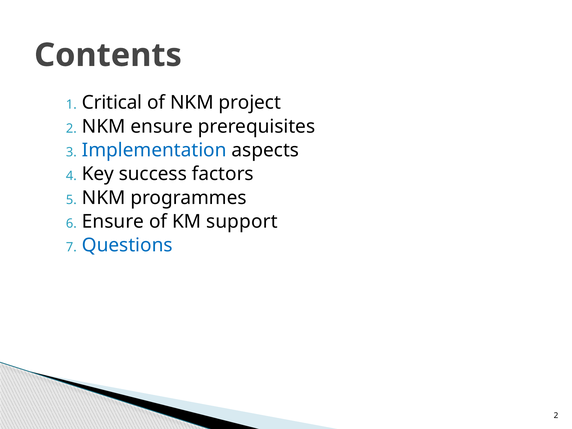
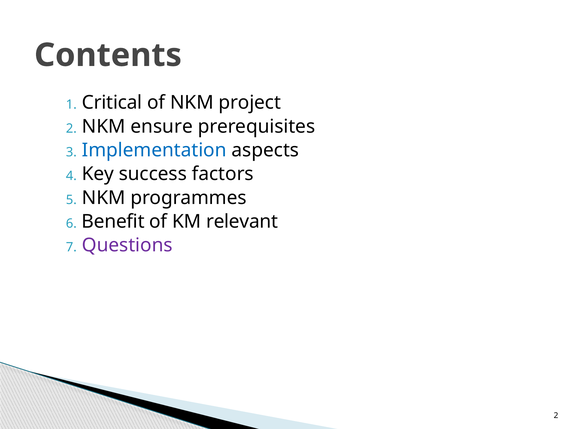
Ensure at (113, 221): Ensure -> Benefit
support: support -> relevant
Questions colour: blue -> purple
